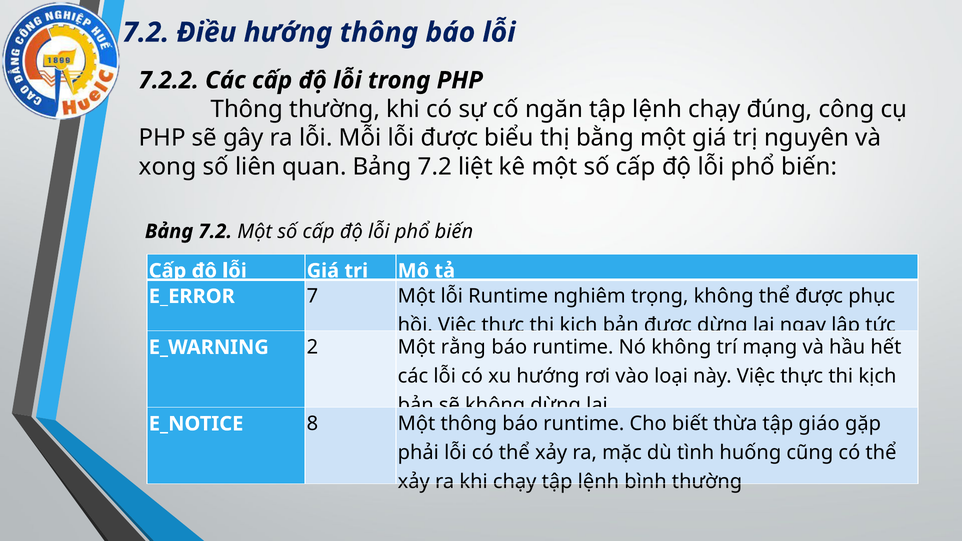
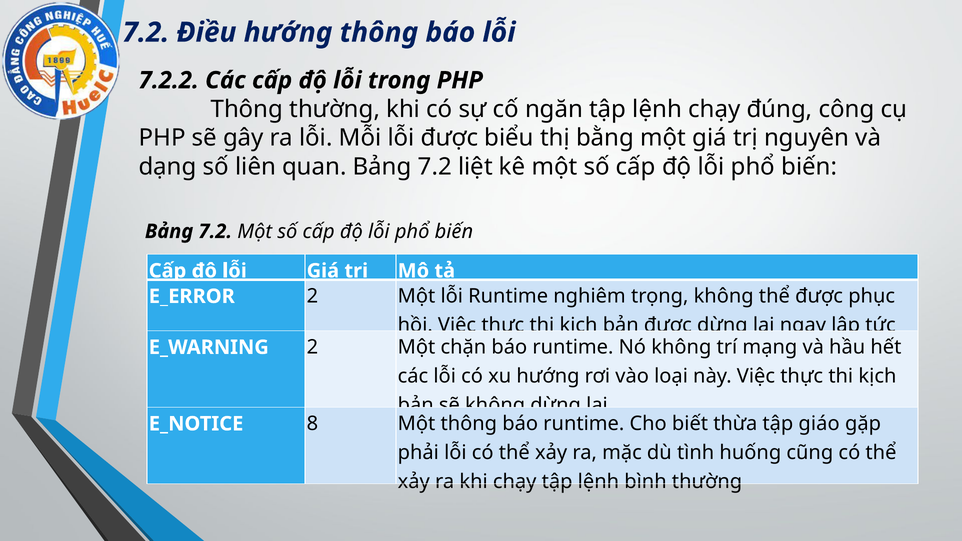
xong: xong -> dạng
7 at (312, 296): 7 -> 2
rằng: rằng -> chặn
